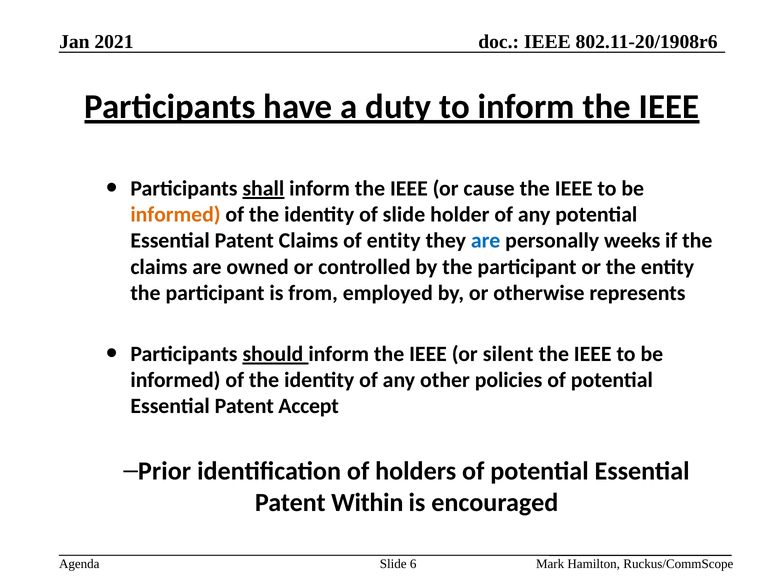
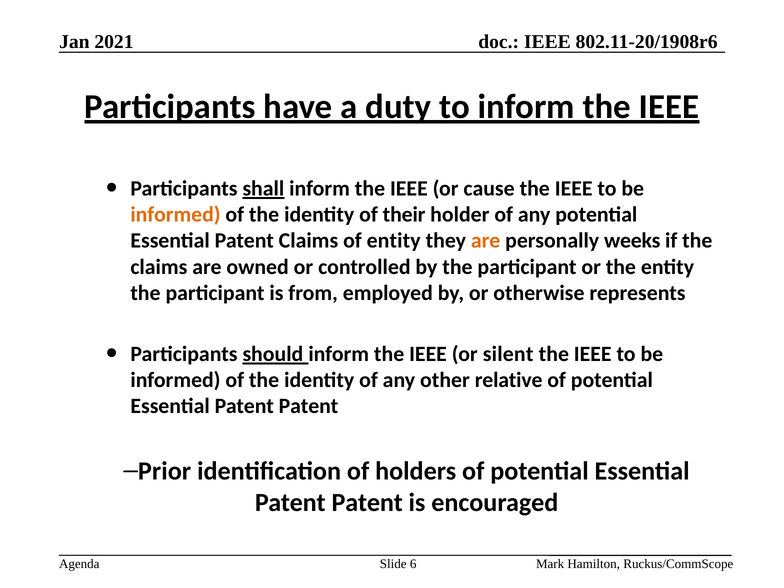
of slide: slide -> their
are at (486, 241) colour: blue -> orange
policies: policies -> relative
Accept at (309, 406): Accept -> Patent
Within at (367, 502): Within -> Patent
